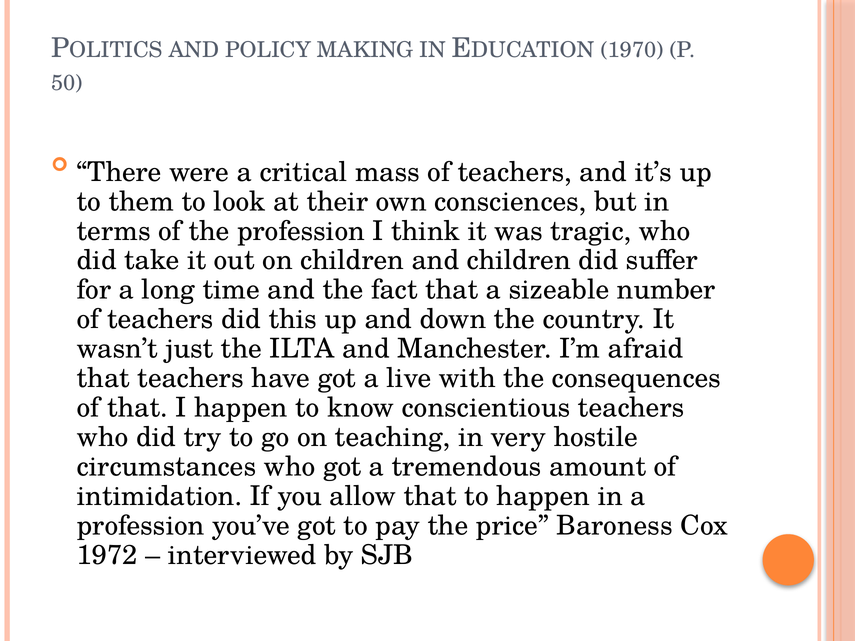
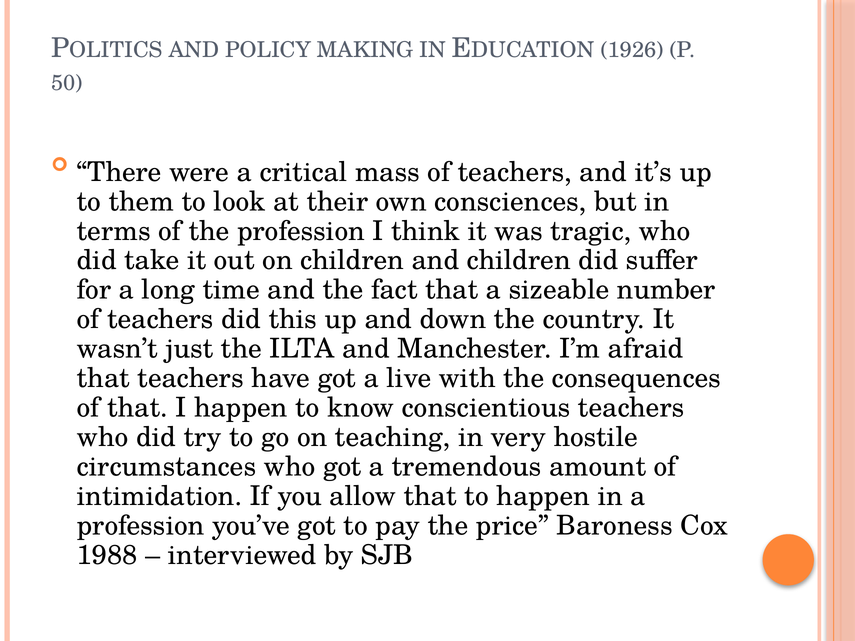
1970: 1970 -> 1926
1972: 1972 -> 1988
